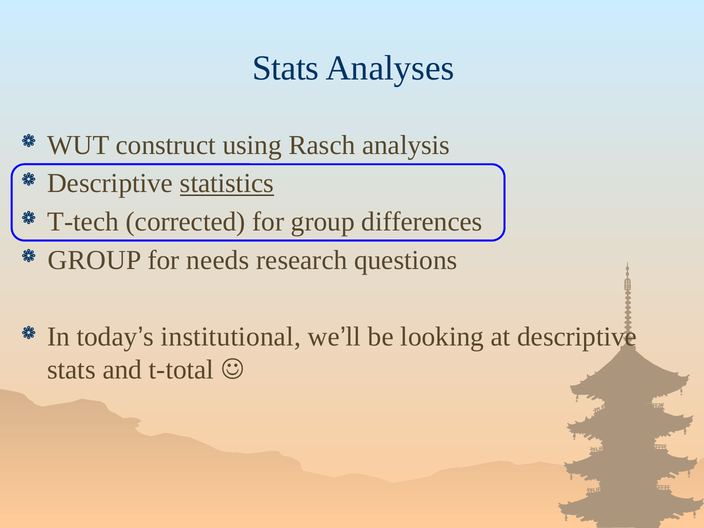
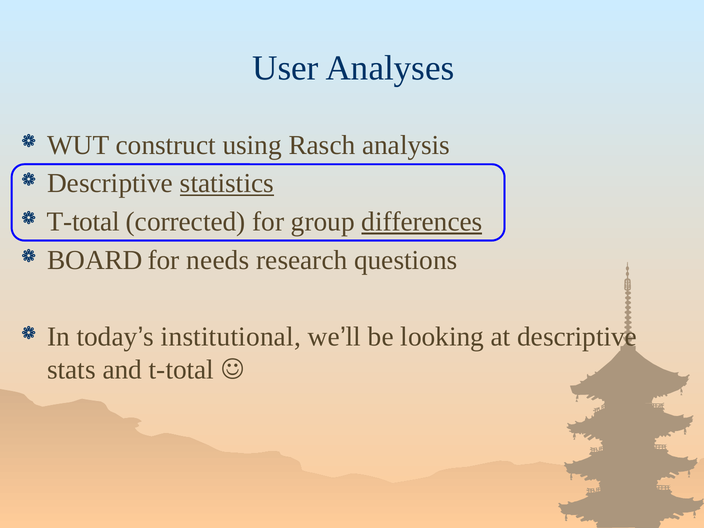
Stats at (286, 68): Stats -> User
T-tech at (83, 222): T-tech -> T-total
differences underline: none -> present
GROUP at (95, 260): GROUP -> BOARD
